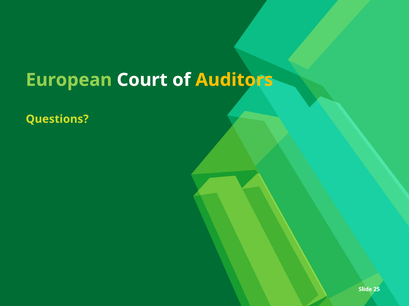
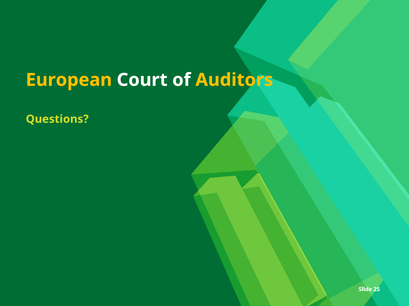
European colour: light green -> yellow
